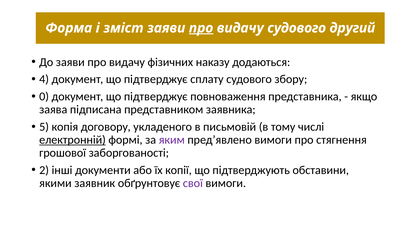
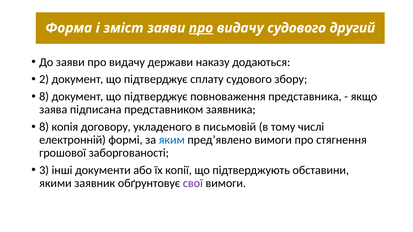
фізичних: фізичних -> держави
4: 4 -> 2
0 at (44, 97): 0 -> 8
5 at (44, 127): 5 -> 8
електронній underline: present -> none
яким colour: purple -> blue
2: 2 -> 3
